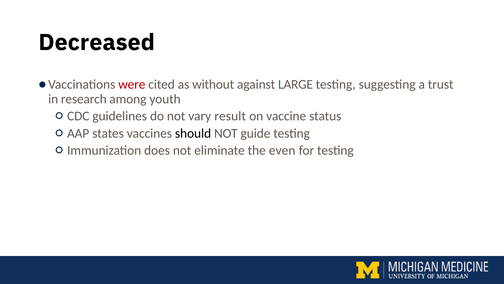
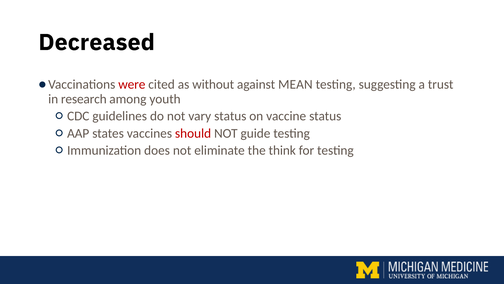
LARGE: LARGE -> MEAN
vary result: result -> status
should colour: black -> red
even: even -> think
